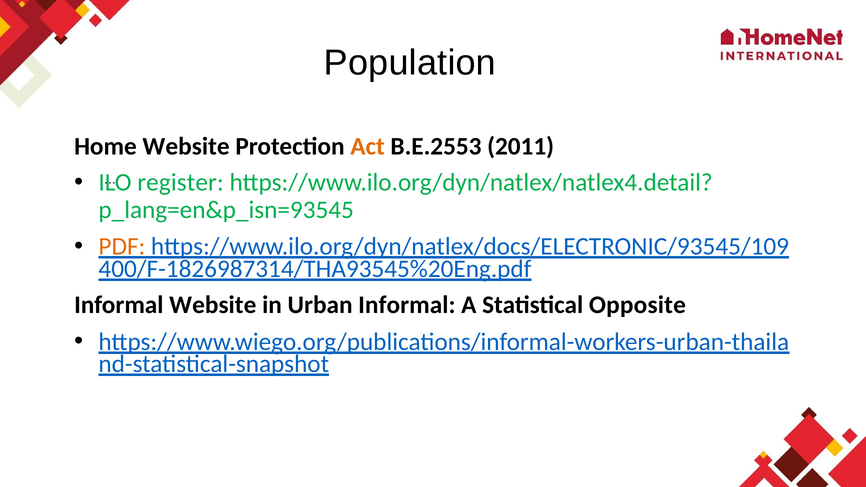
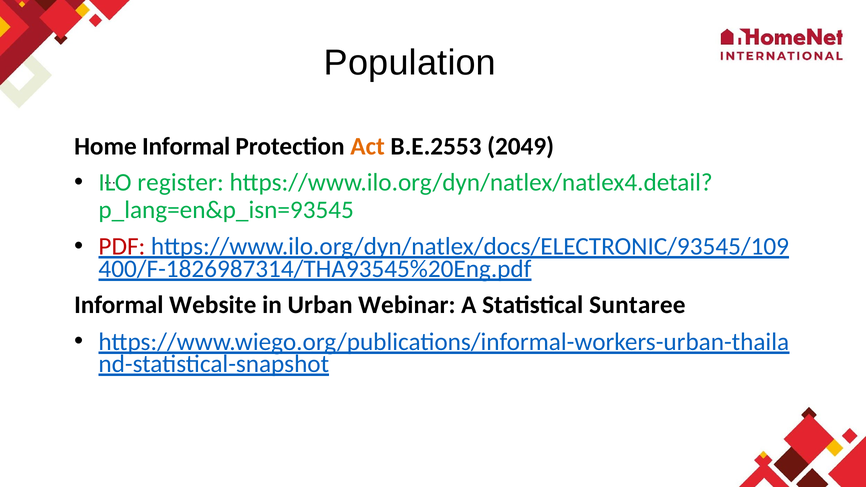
Home Website: Website -> Informal
2011: 2011 -> 2049
PDF colour: orange -> red
Urban Informal: Informal -> Webinar
Opposite: Opposite -> Suntaree
